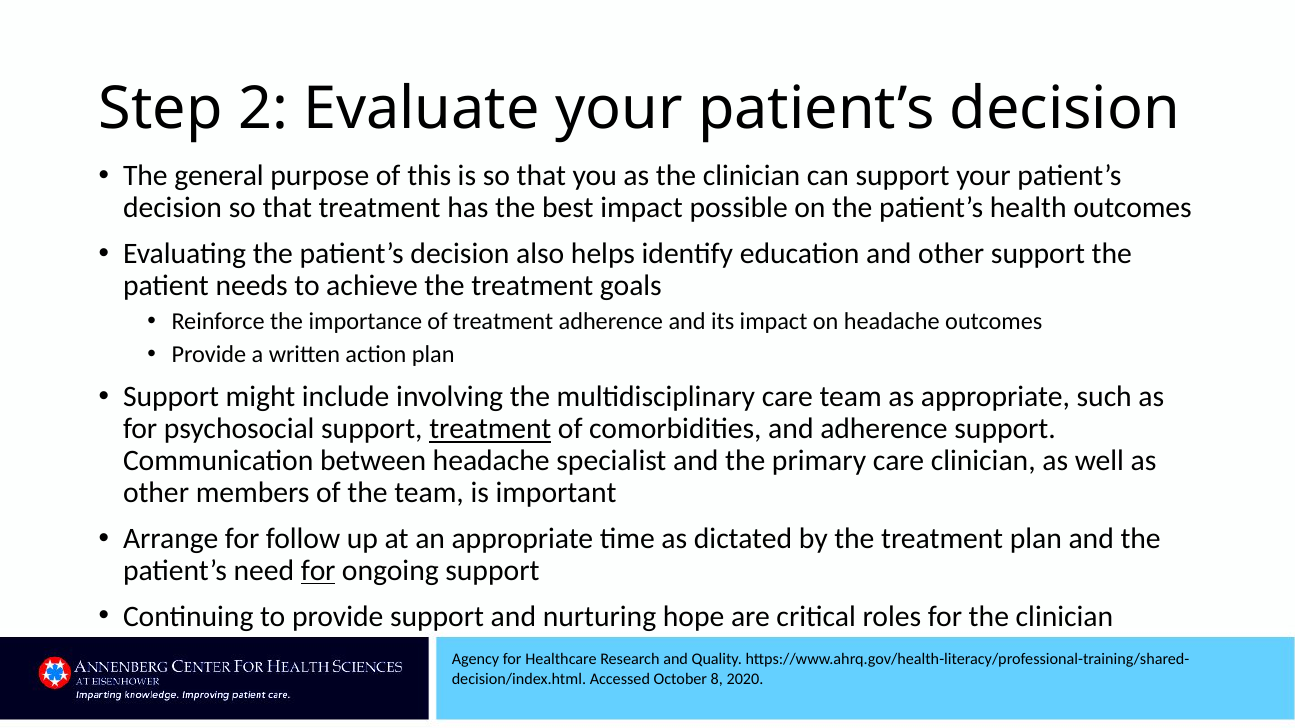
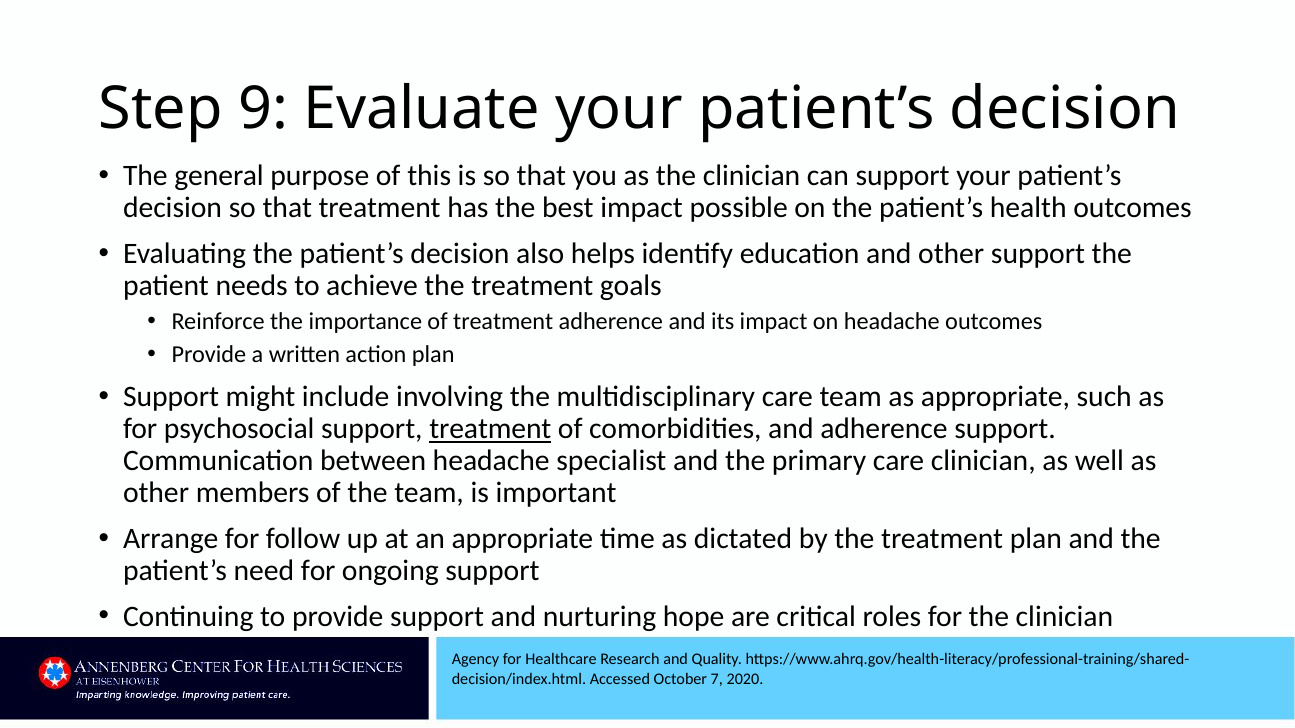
2: 2 -> 9
for at (318, 571) underline: present -> none
8: 8 -> 7
